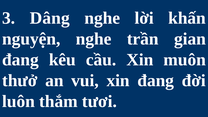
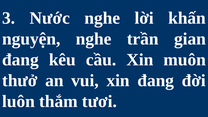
Dâng: Dâng -> Nước
